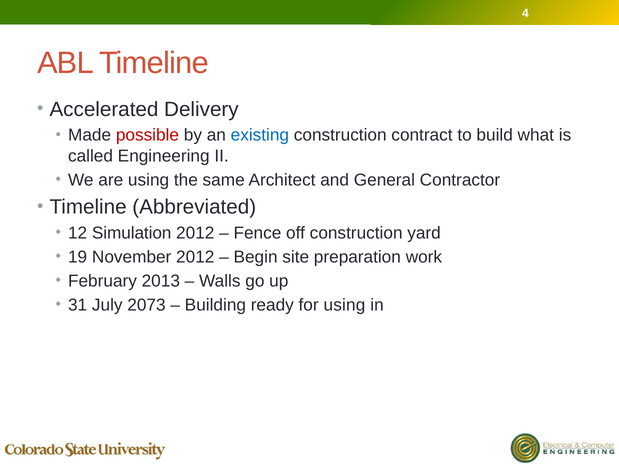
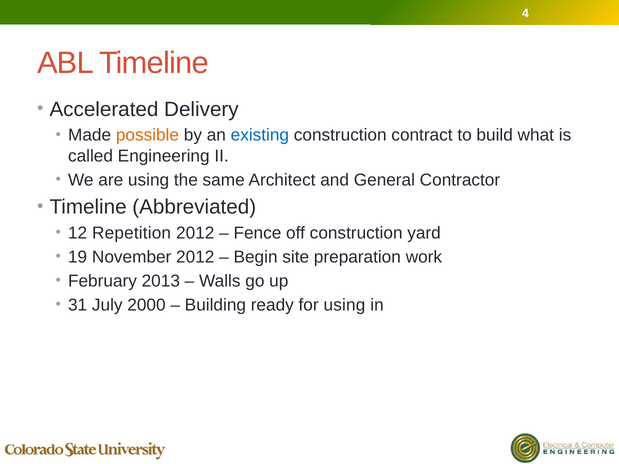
possible colour: red -> orange
Simulation: Simulation -> Repetition
2073: 2073 -> 2000
